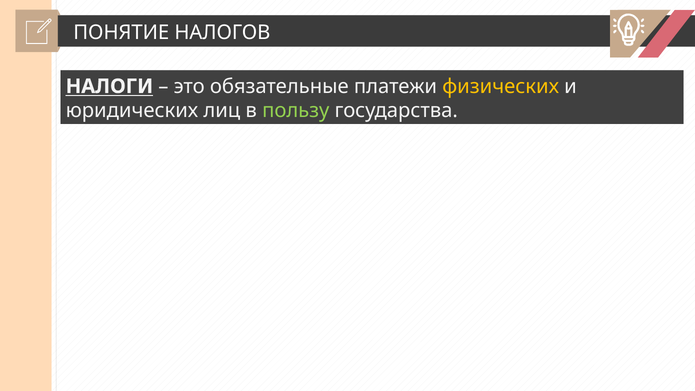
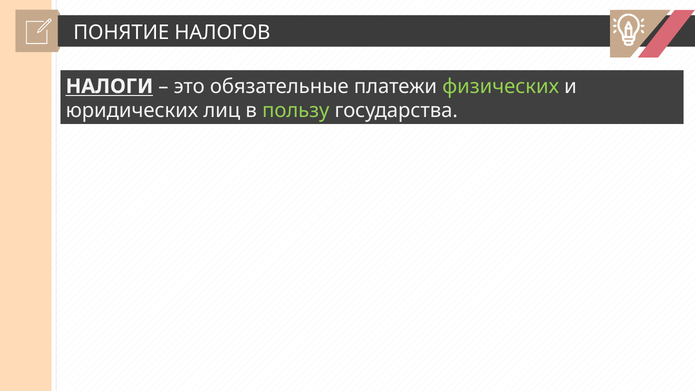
физических colour: yellow -> light green
